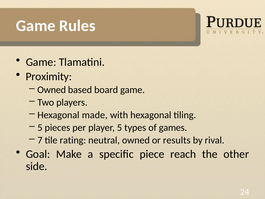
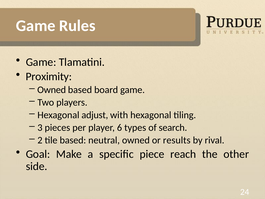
made: made -> adjust
5 at (40, 127): 5 -> 3
player 5: 5 -> 6
games: games -> search
7: 7 -> 2
tile rating: rating -> based
